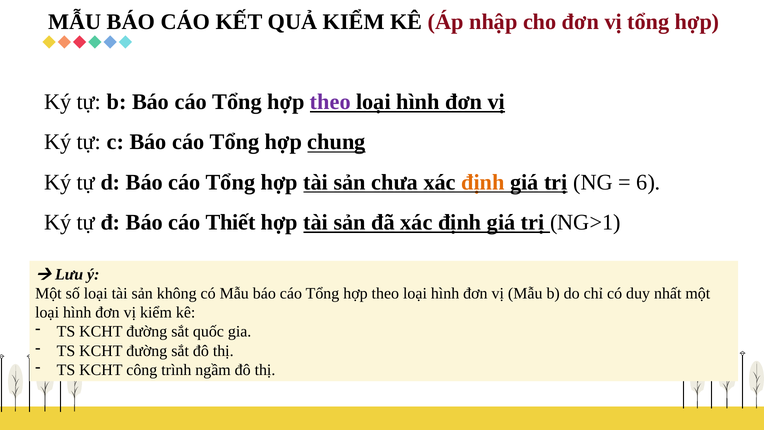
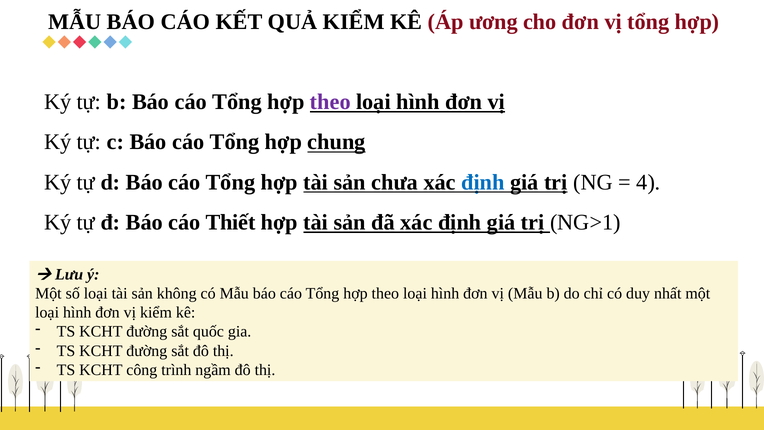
nhập: nhập -> ương
định at (483, 182) colour: orange -> blue
6: 6 -> 4
